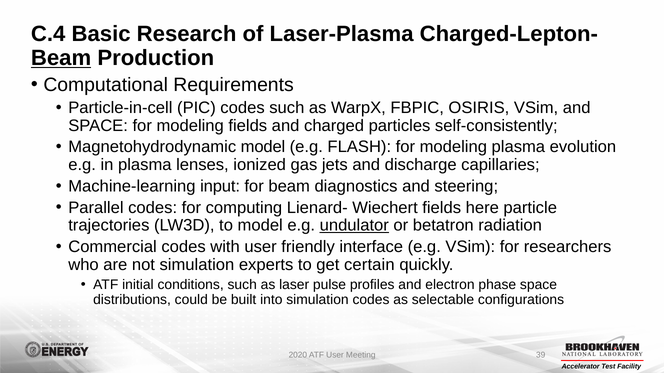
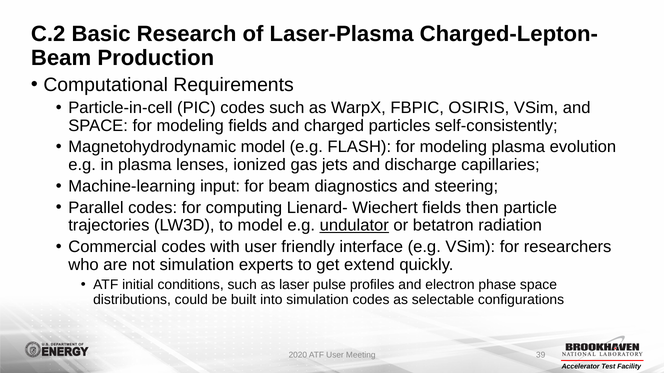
C.4: C.4 -> C.2
Beam at (61, 58) underline: present -> none
here: here -> then
certain: certain -> extend
